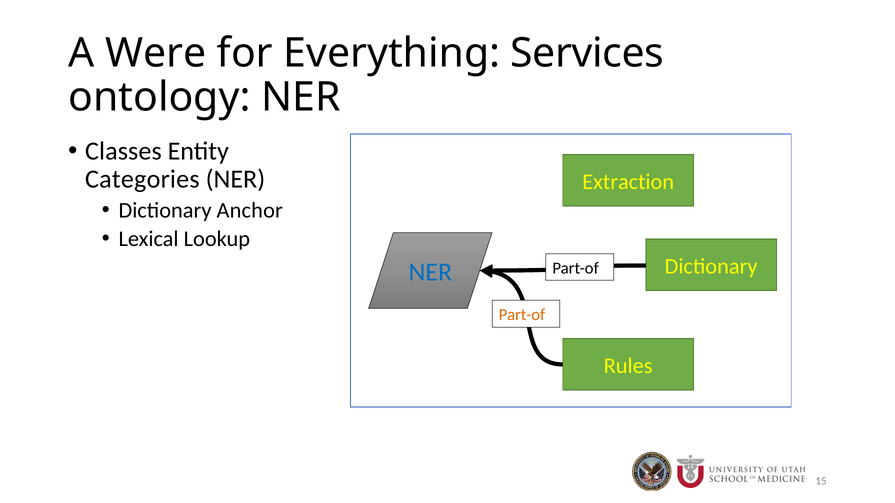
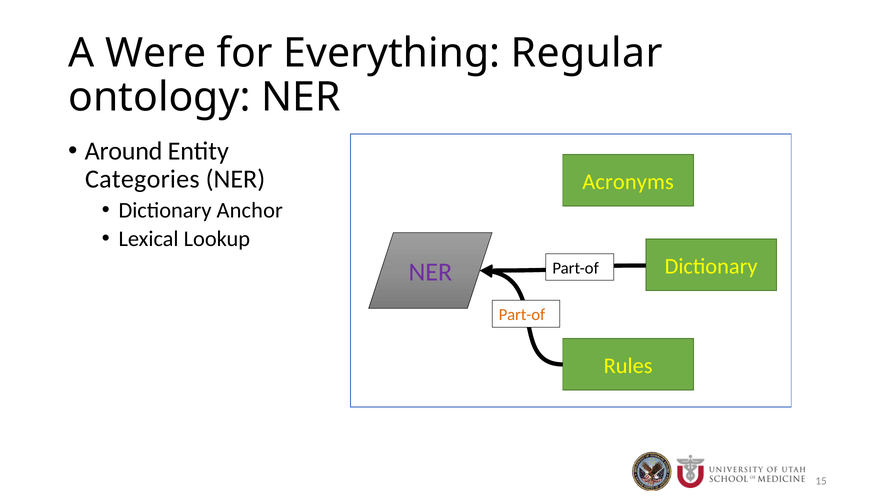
Services: Services -> Regular
Classes: Classes -> Around
Extraction: Extraction -> Acronyms
NER at (430, 273) colour: blue -> purple
